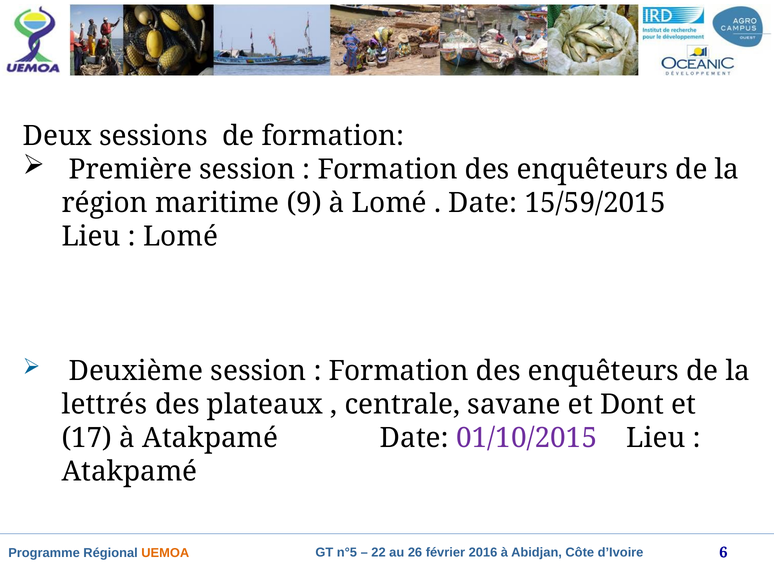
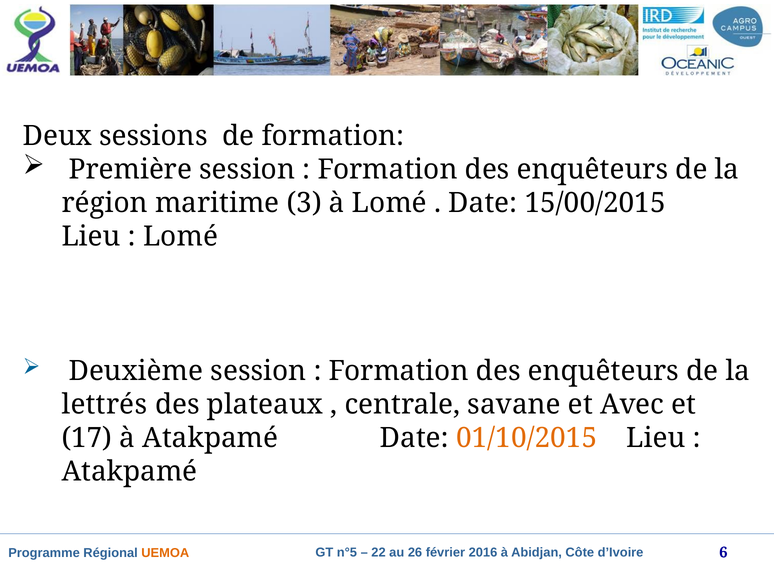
9: 9 -> 3
15/59/2015: 15/59/2015 -> 15/00/2015
Dont: Dont -> Avec
01/10/2015 colour: purple -> orange
